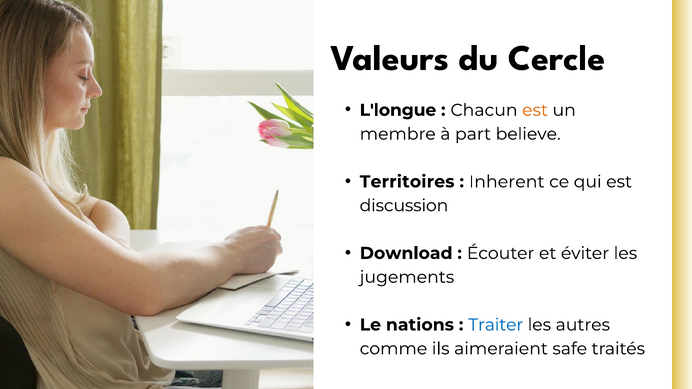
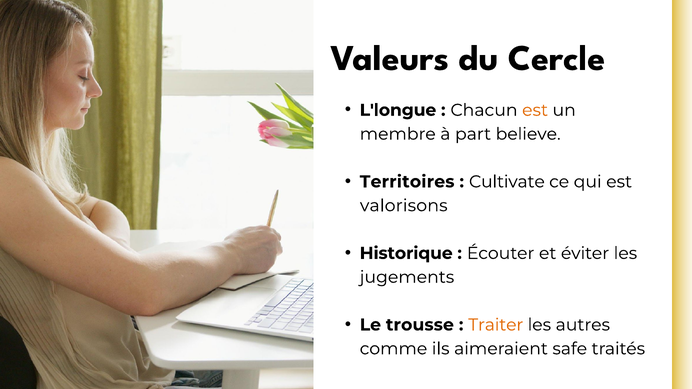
Inherent: Inherent -> Cultivate
discussion: discussion -> valorisons
Download: Download -> Historique
nations: nations -> trousse
Traiter colour: blue -> orange
